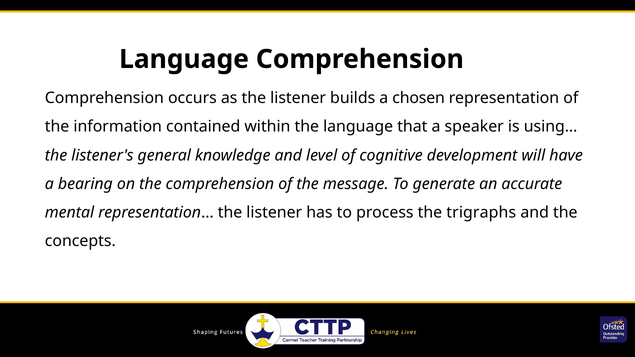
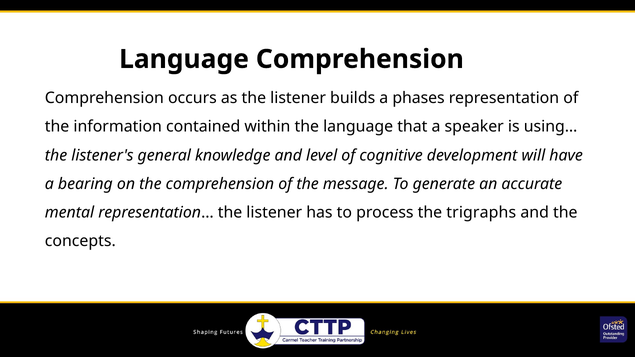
chosen: chosen -> phases
